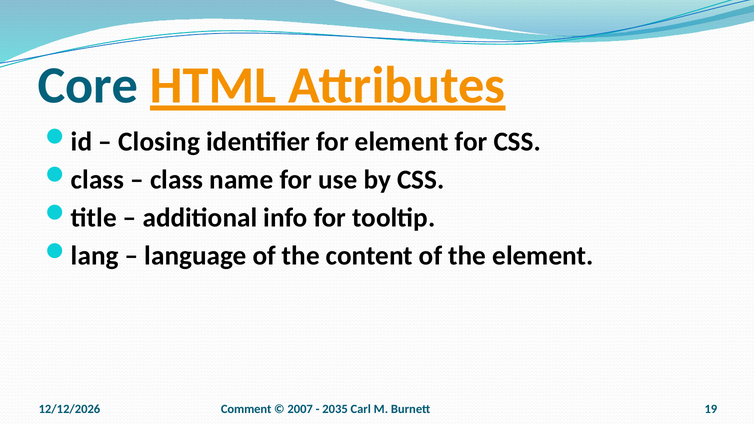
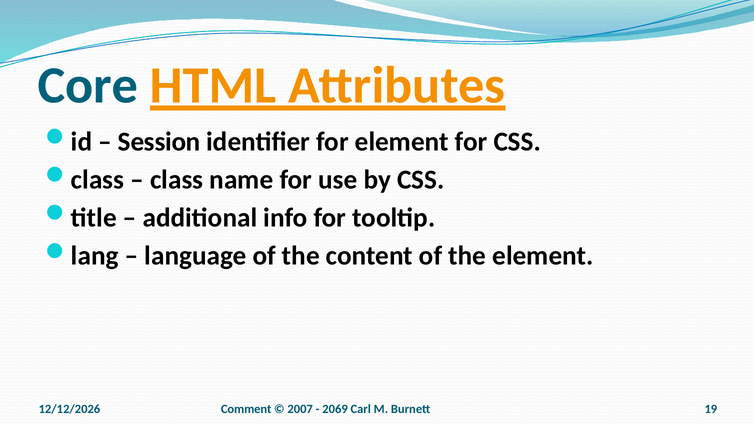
Closing: Closing -> Session
2035: 2035 -> 2069
